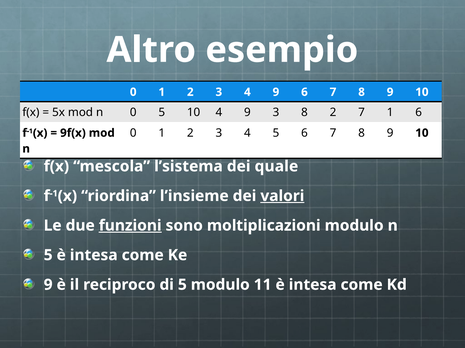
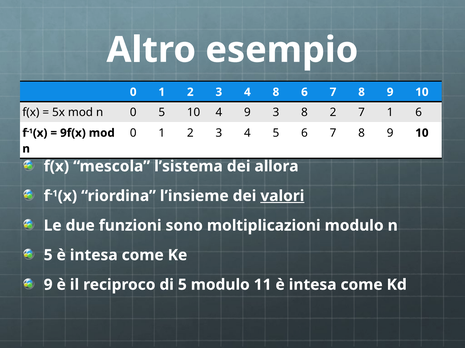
3 4 9: 9 -> 8
quale: quale -> allora
funzioni underline: present -> none
